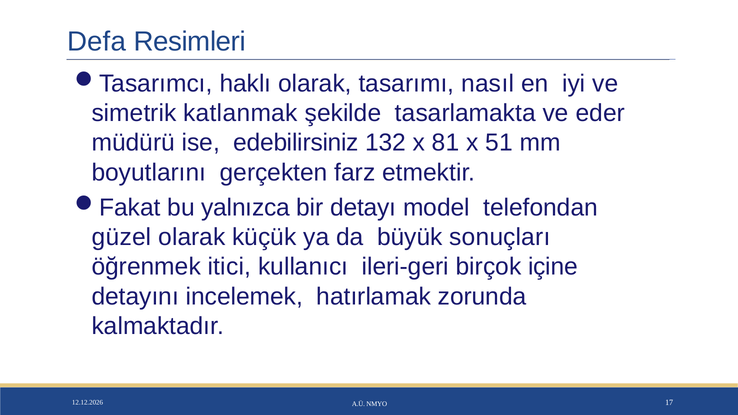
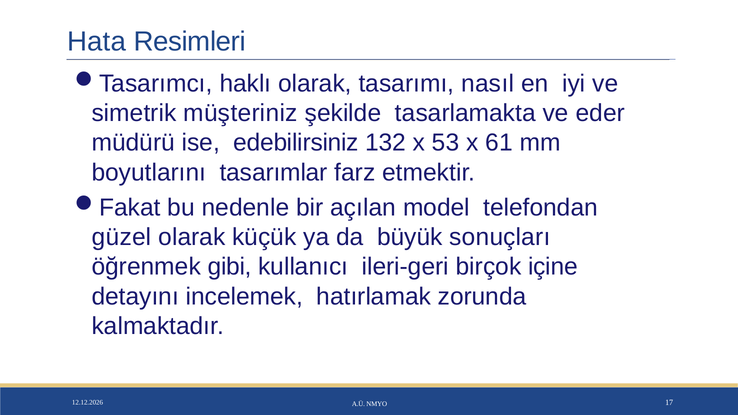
Defa: Defa -> Hata
katlanmak: katlanmak -> müşteriniz
81: 81 -> 53
51: 51 -> 61
gerçekten: gerçekten -> tasarımlar
yalnızca: yalnızca -> nedenle
detayı: detayı -> açılan
itici: itici -> gibi
